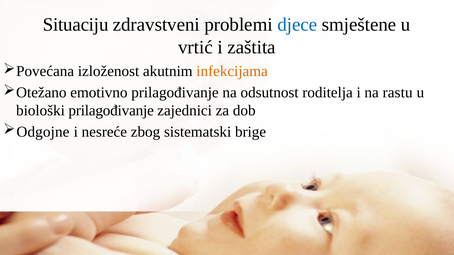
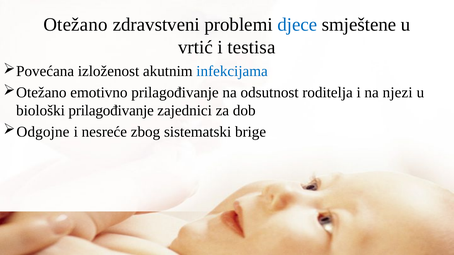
Situaciju at (76, 25): Situaciju -> Otežano
zaštita: zaštita -> testisa
infekcijama colour: orange -> blue
rastu: rastu -> njezi
